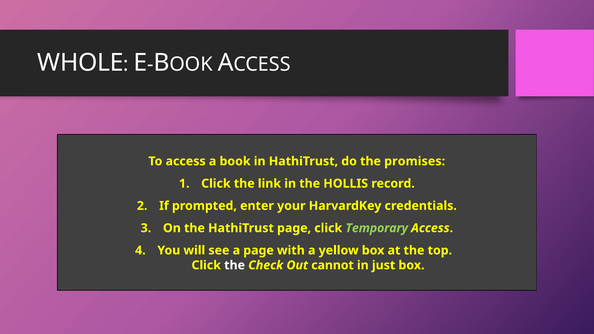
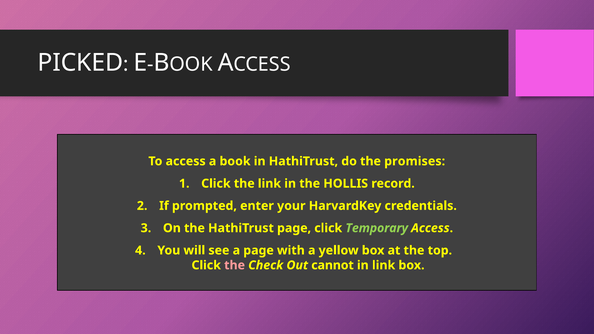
WHOLE: WHOLE -> PICKED
the at (235, 265) colour: white -> pink
in just: just -> link
